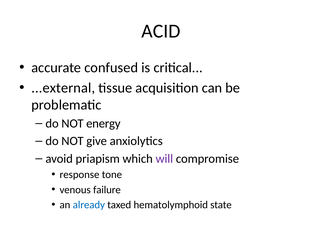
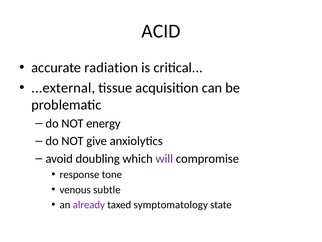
confused: confused -> radiation
priapism: priapism -> doubling
failure: failure -> subtle
already colour: blue -> purple
hematolymphoid: hematolymphoid -> symptomatology
